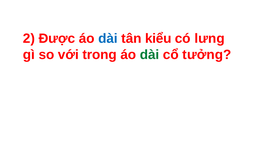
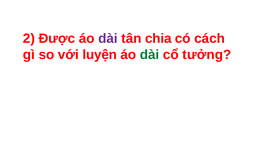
dài at (108, 39) colour: blue -> purple
kiểu: kiểu -> chia
lưng: lưng -> cách
trong: trong -> luyện
